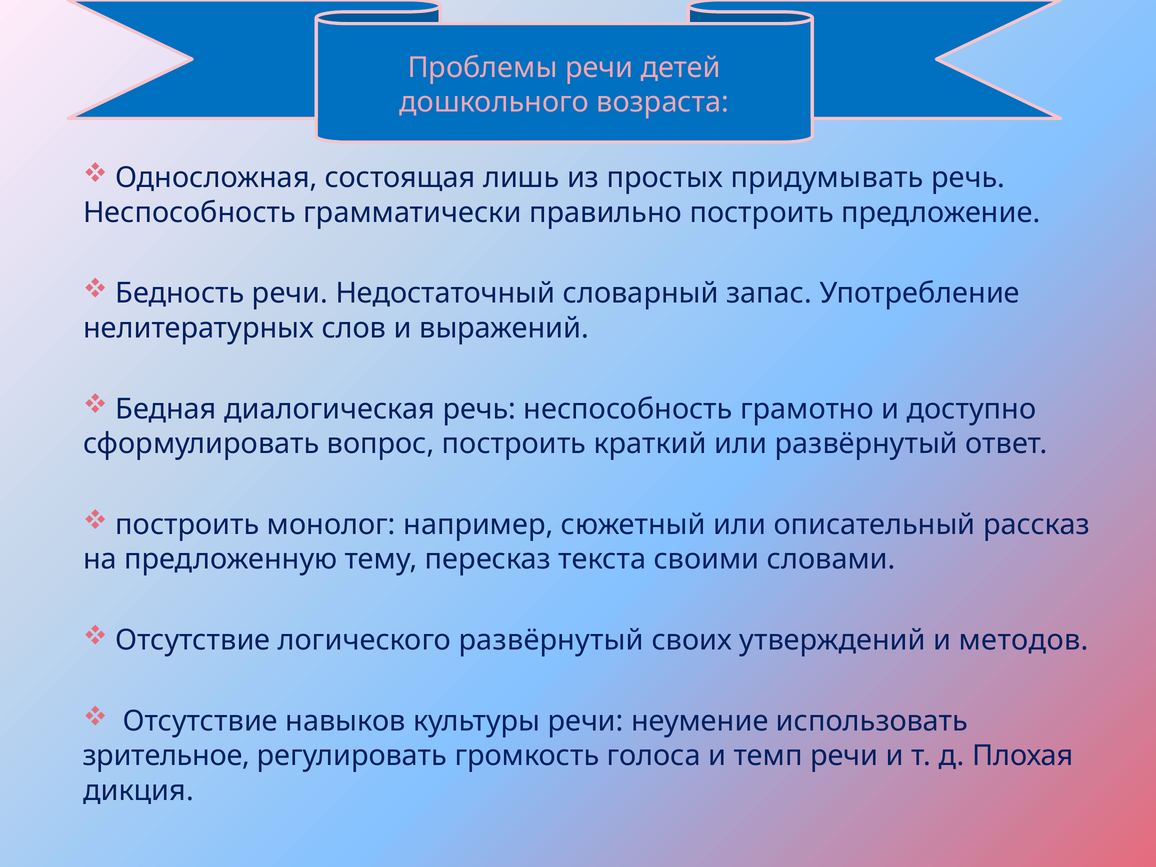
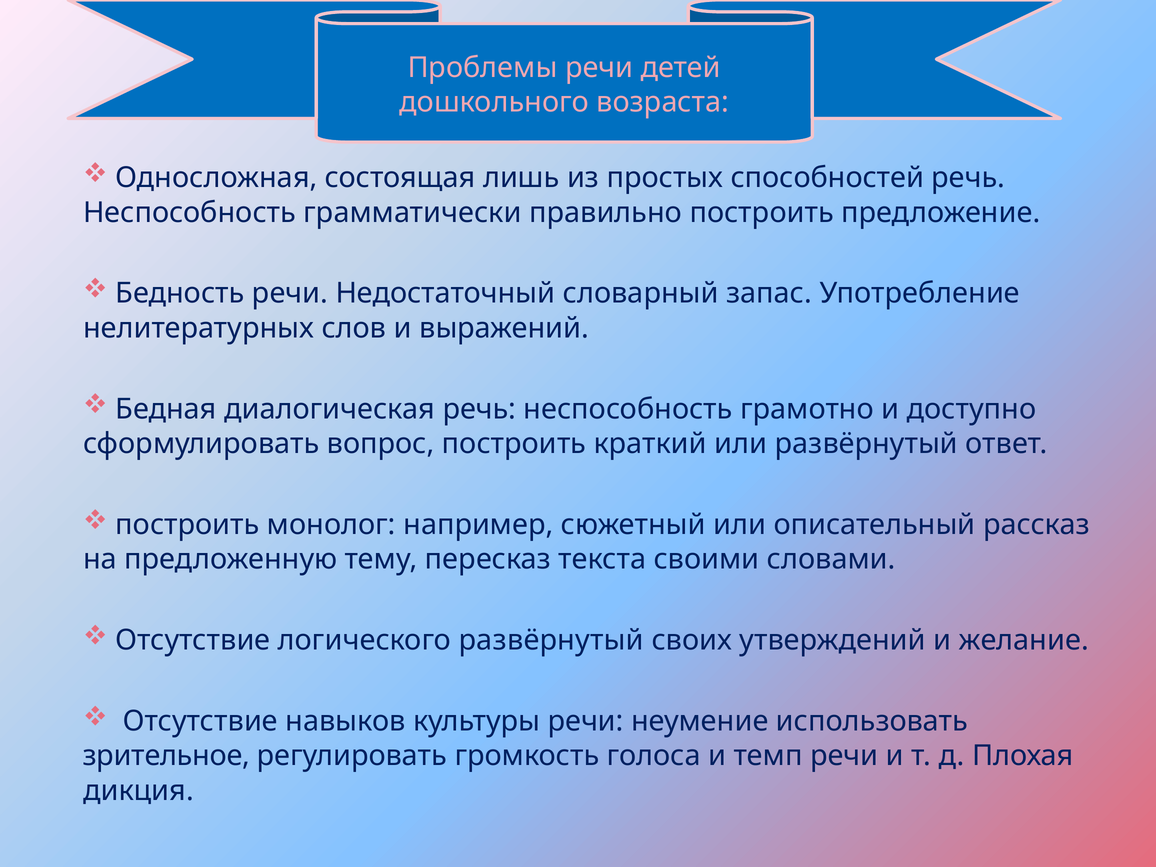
придумывать: придумывать -> способностей
методов: методов -> желание
